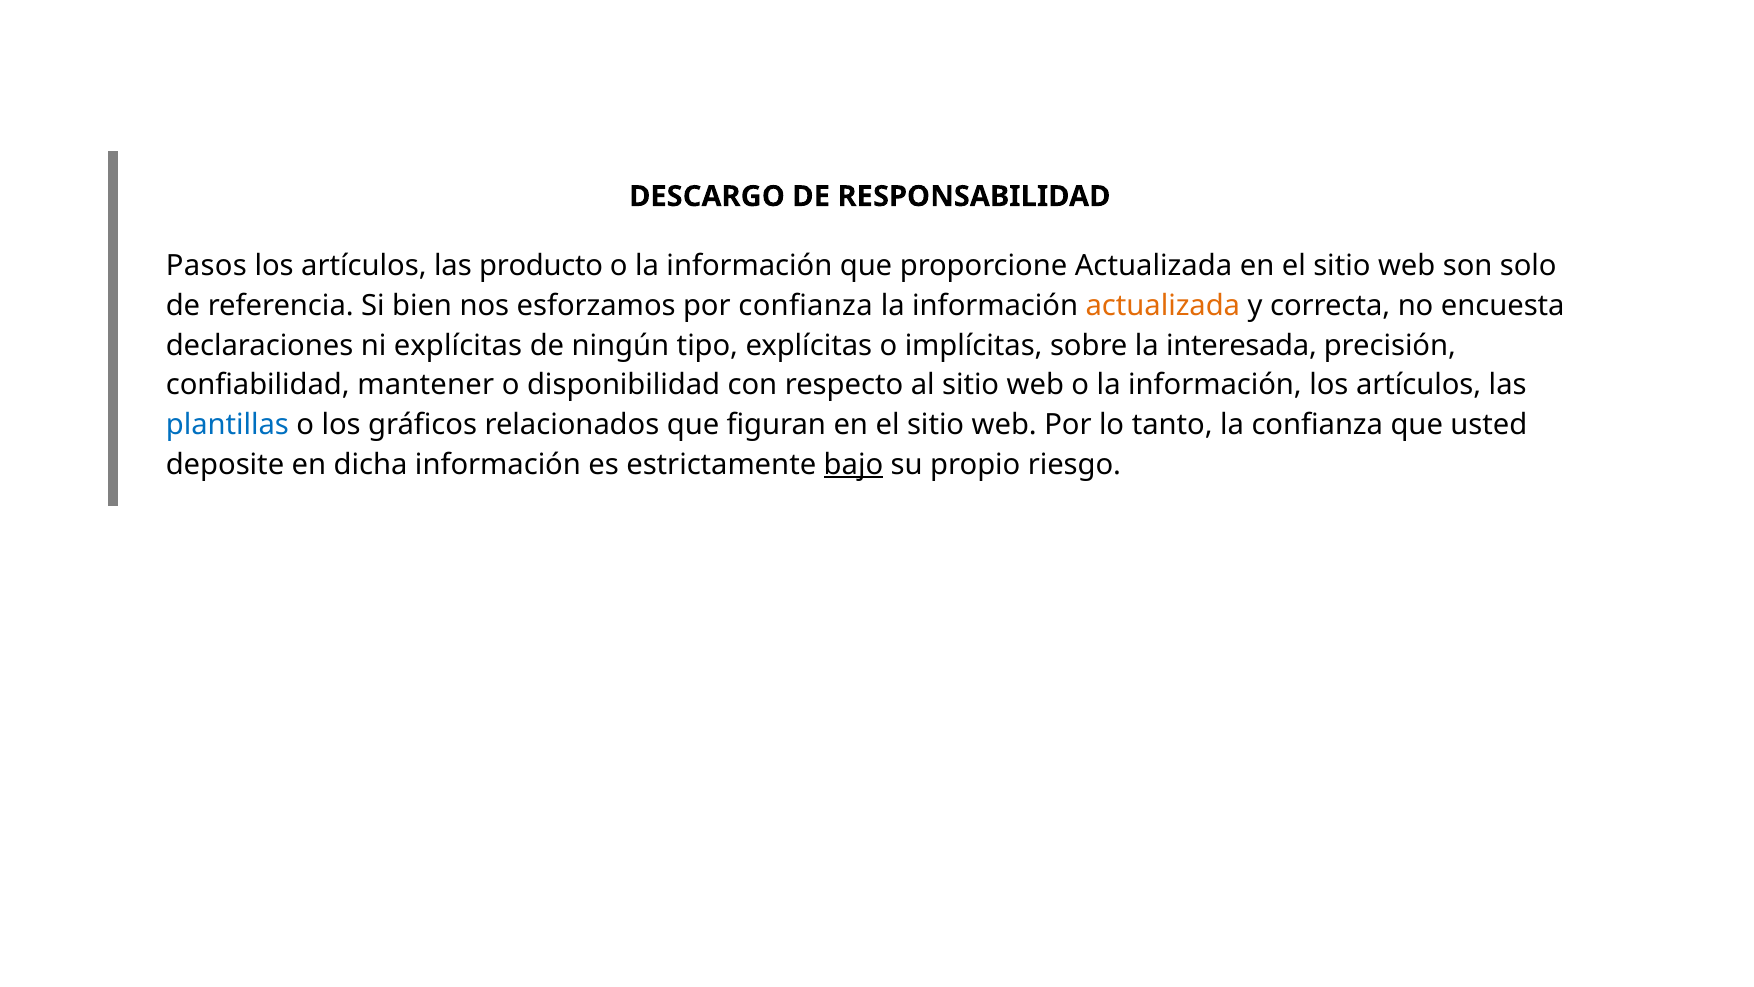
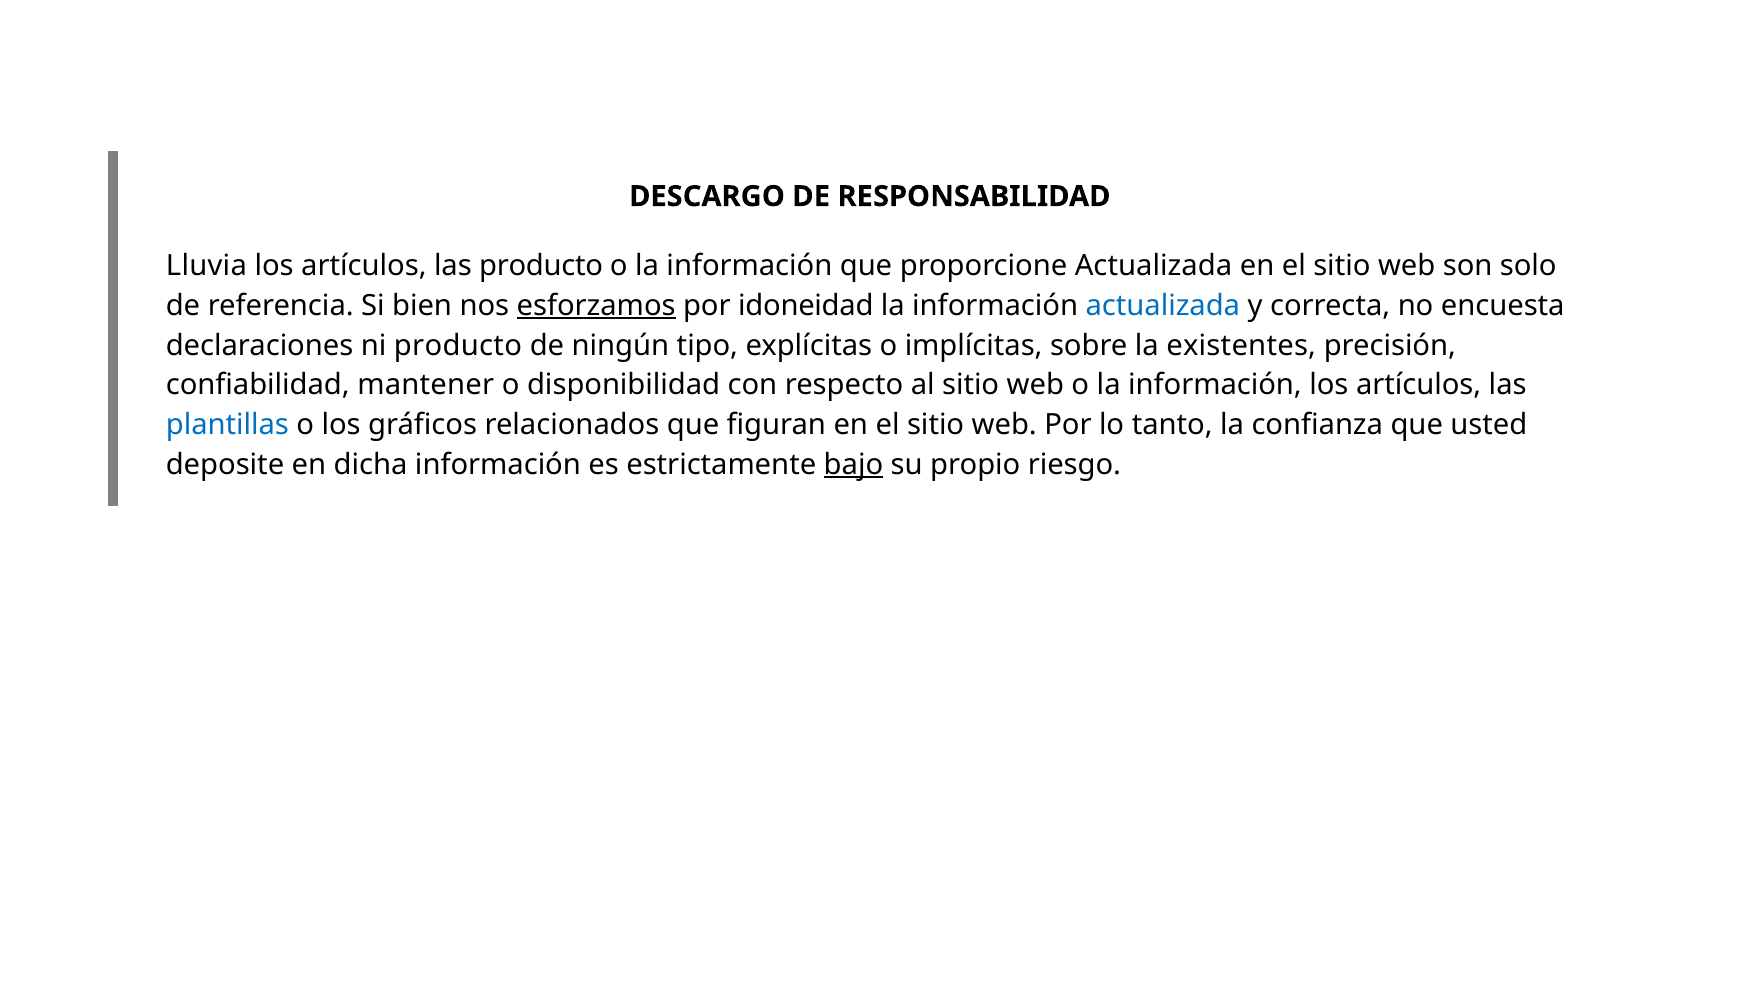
Pasos: Pasos -> Lluvia
esforzamos underline: none -> present
por confianza: confianza -> idoneidad
actualizada at (1163, 306) colour: orange -> blue
ni explícitas: explícitas -> producto
interesada: interesada -> existentes
